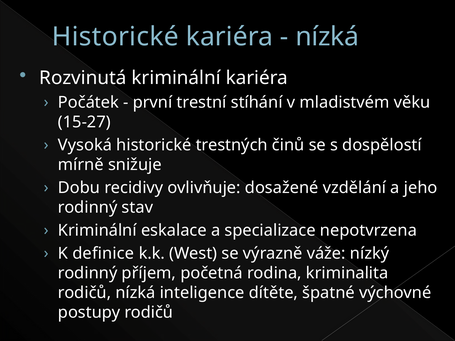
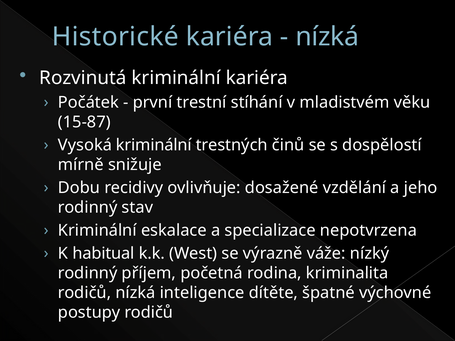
15-27: 15-27 -> 15-87
Vysoká historické: historické -> kriminální
definice: definice -> habitual
